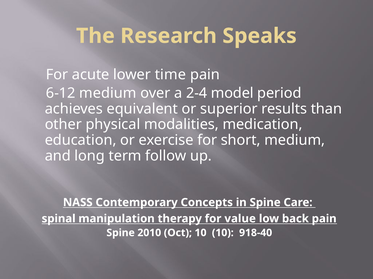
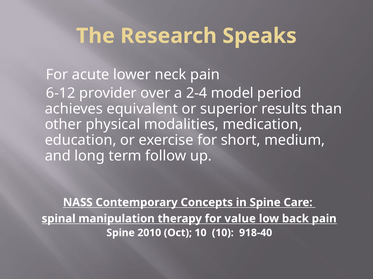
time: time -> neck
6-12 medium: medium -> provider
